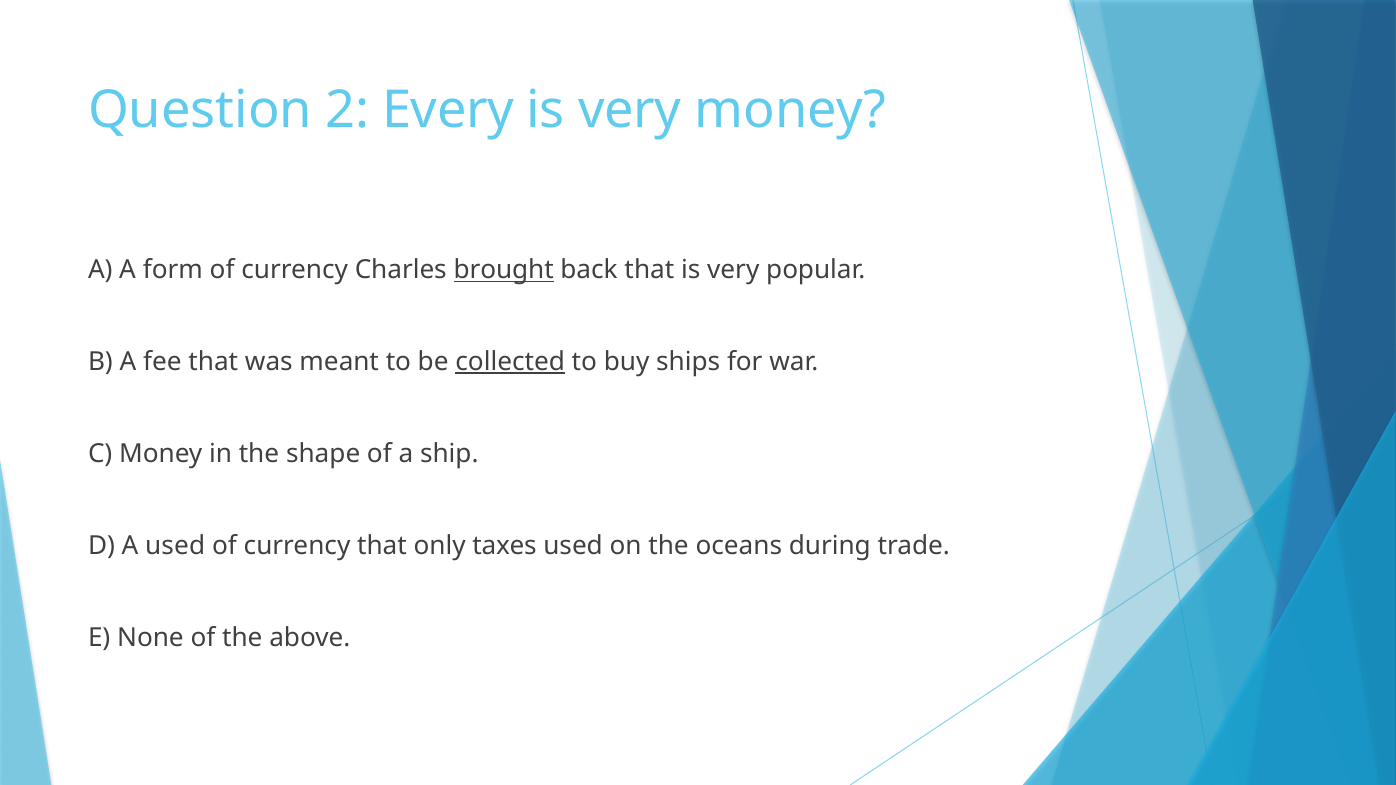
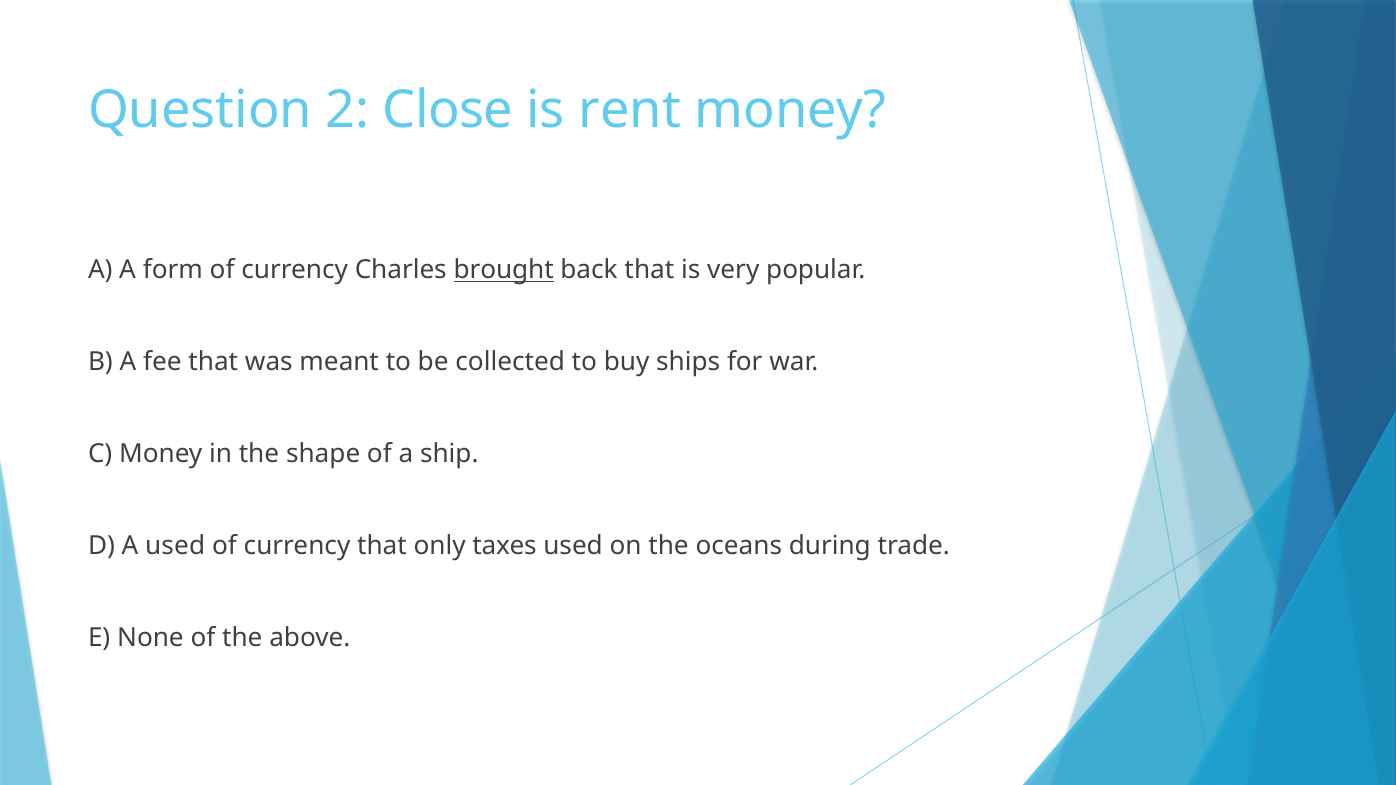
Every: Every -> Close
very at (630, 110): very -> rent
collected underline: present -> none
